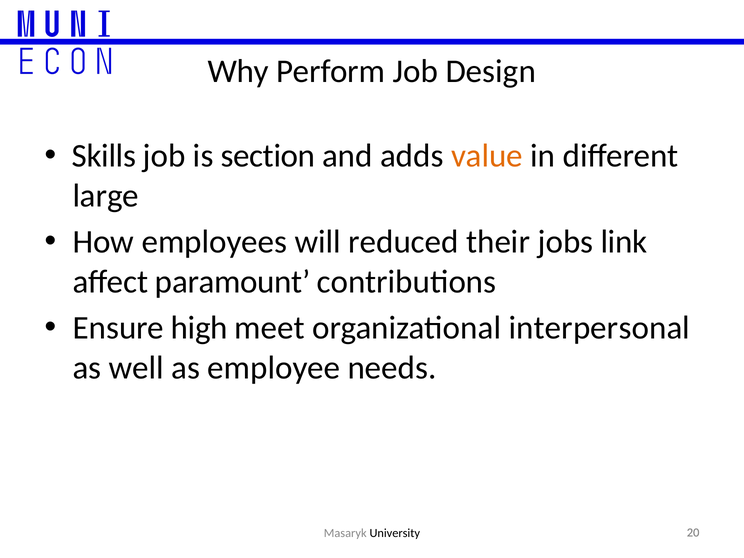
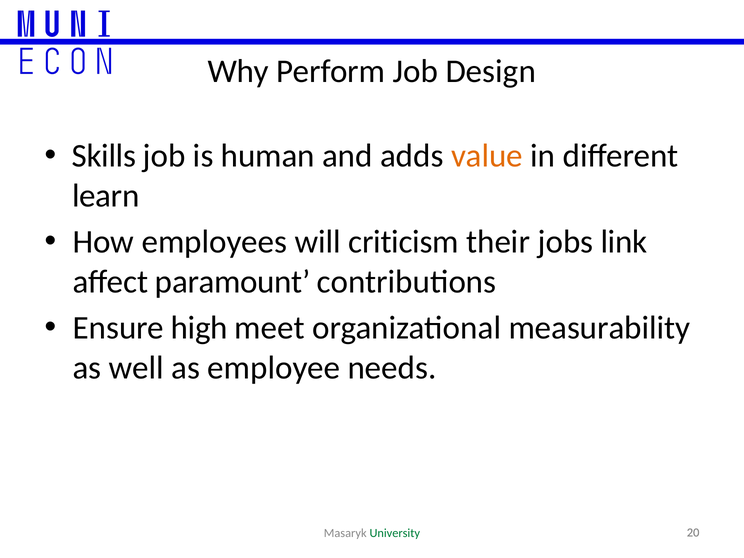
section: section -> human
large: large -> learn
reduced: reduced -> criticism
interpersonal: interpersonal -> measurability
University colour: black -> green
